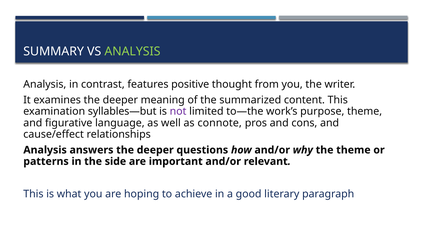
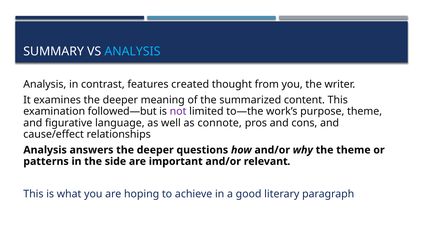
ANALYSIS at (132, 51) colour: light green -> light blue
positive: positive -> created
syllables—but: syllables—but -> followed—but
